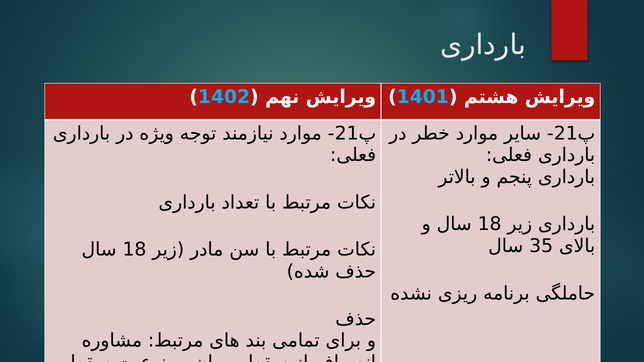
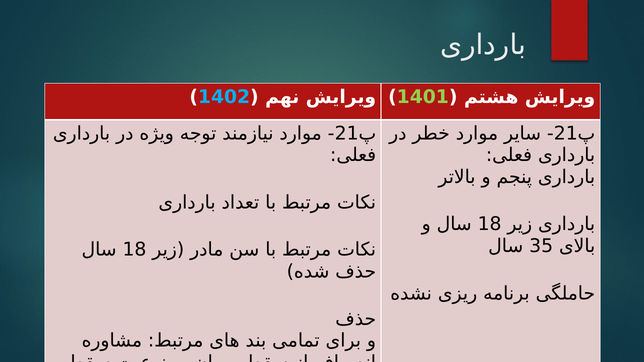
1401 colour: light blue -> light green
